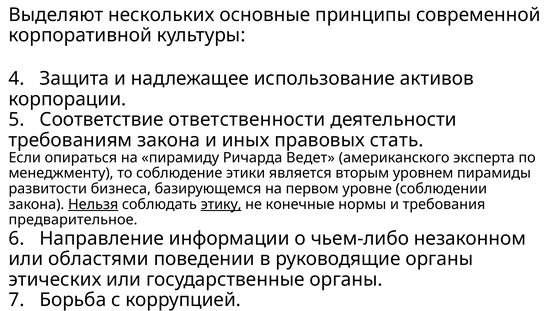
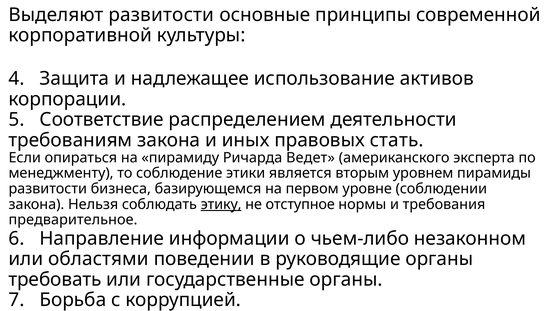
Выделяют нескольких: нескольких -> развитости
ответственности: ответственности -> распределением
Нельзя underline: present -> none
конечные: конечные -> отступное
этических: этических -> требовать
